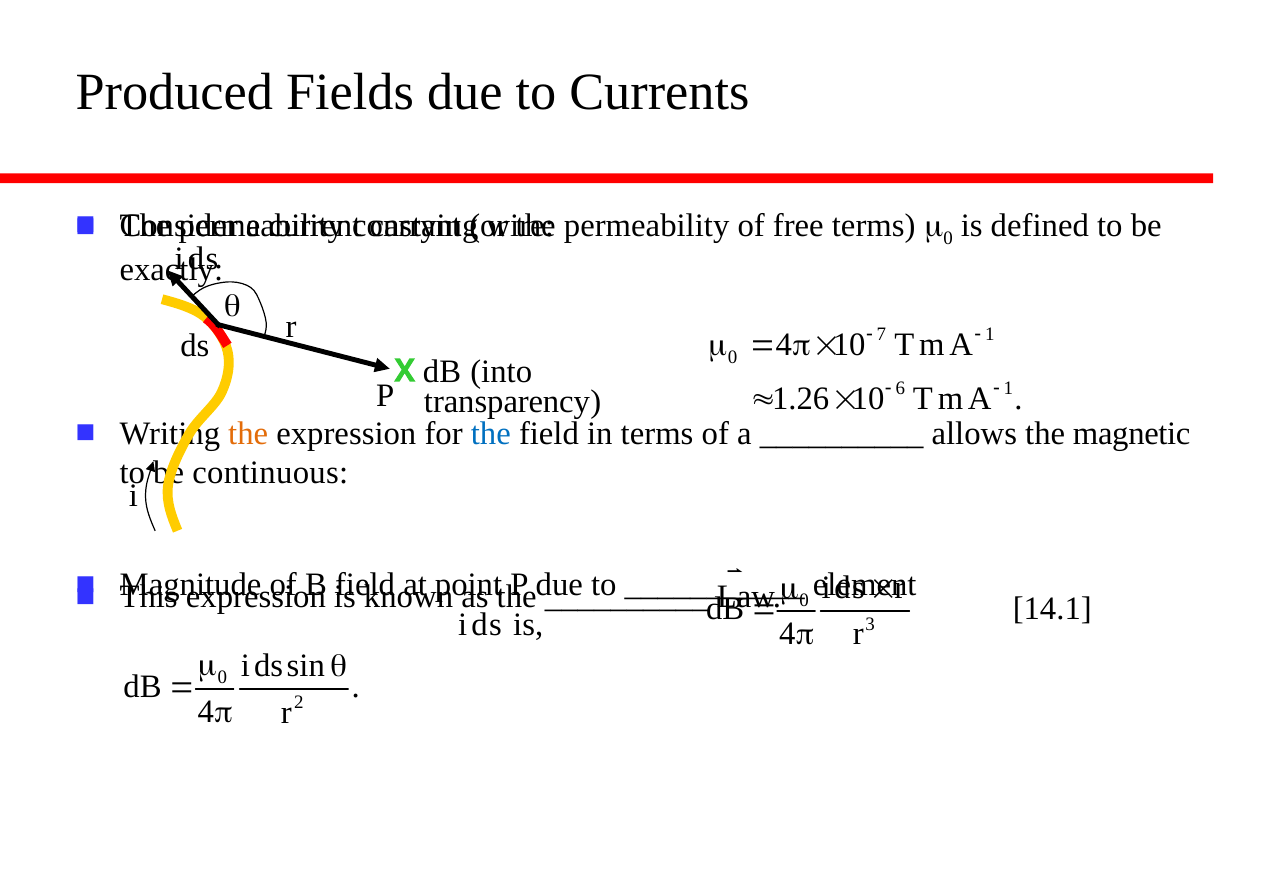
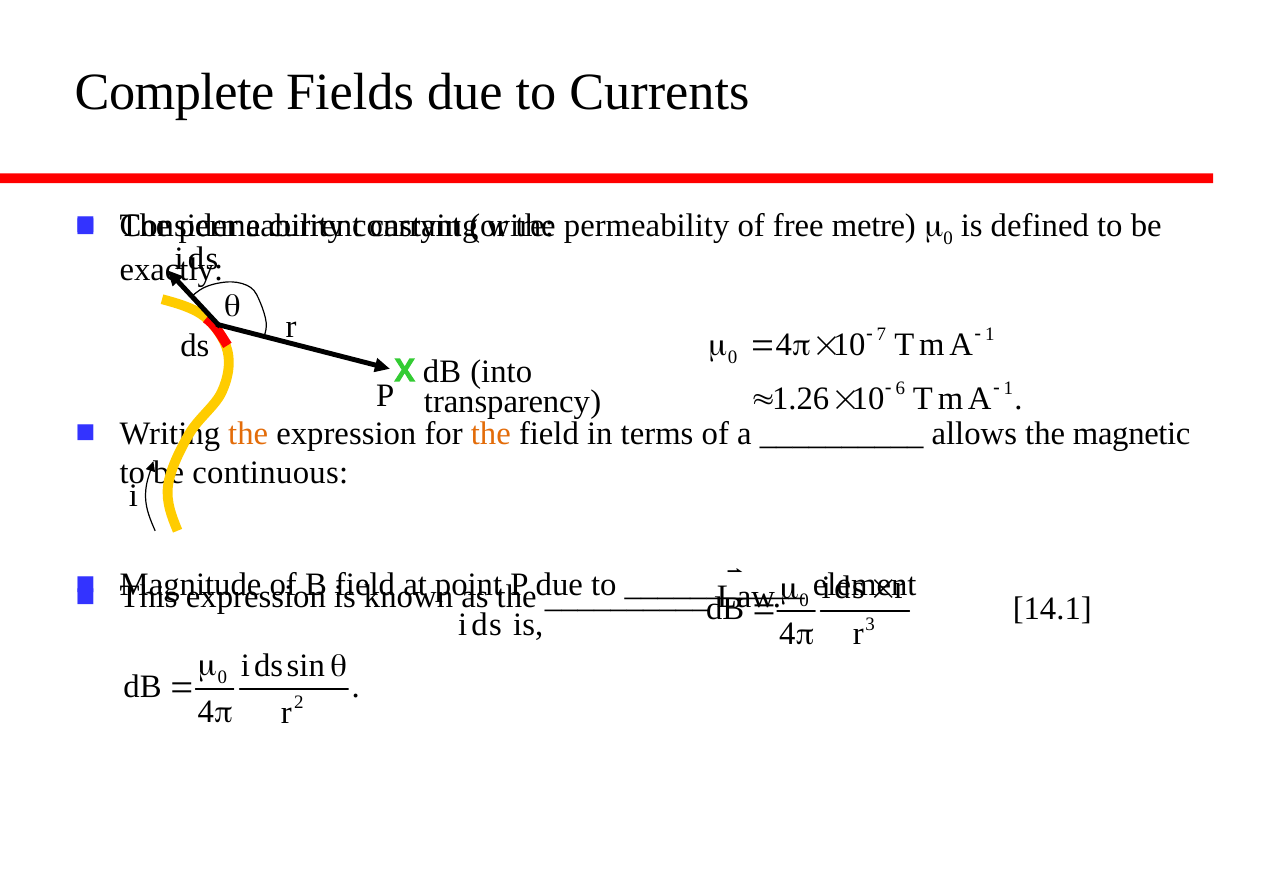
Produced: Produced -> Complete
free terms: terms -> metre
the at (491, 433) colour: blue -> orange
